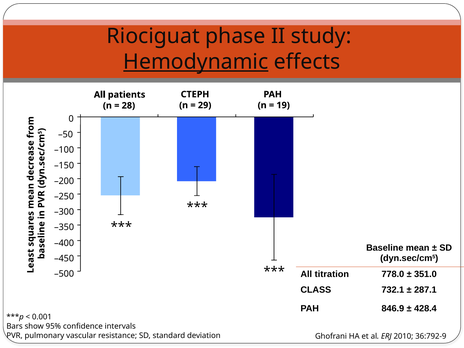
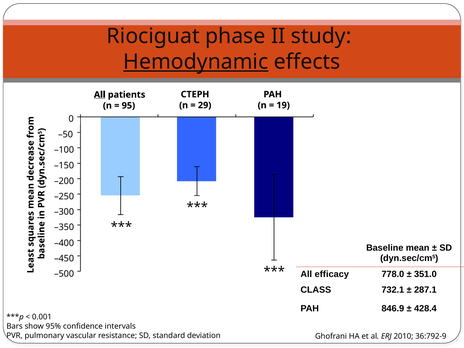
All at (100, 95) underline: none -> present
28: 28 -> 95
titration: titration -> efficacy
